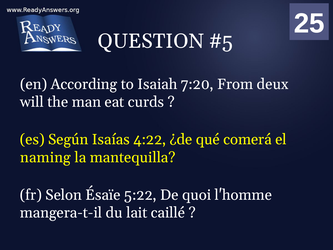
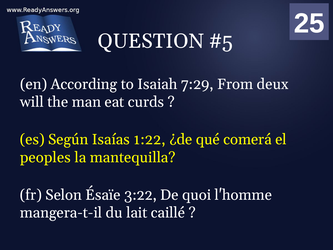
7:20: 7:20 -> 7:29
4:22: 4:22 -> 1:22
naming: naming -> peoples
5:22: 5:22 -> 3:22
